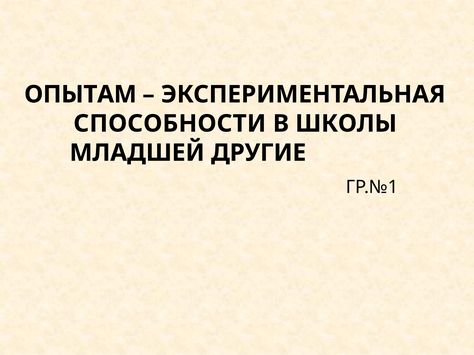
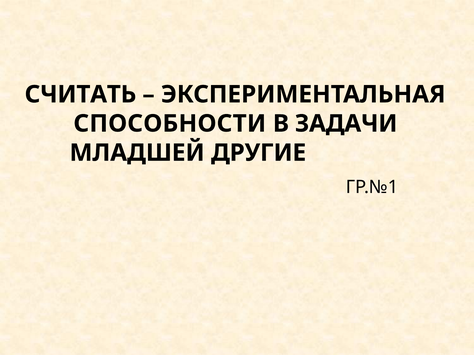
ОПЫТАМ: ОПЫТАМ -> СЧИТАТЬ
ШКОЛЫ: ШКОЛЫ -> ЗАДАЧИ
